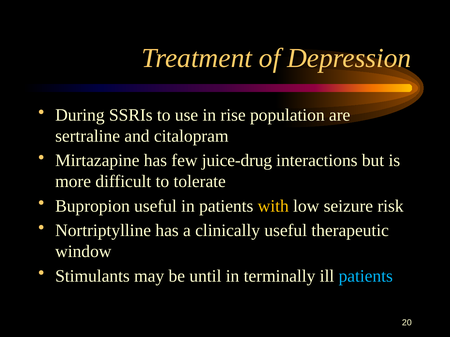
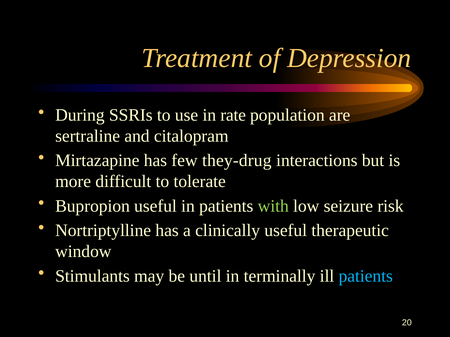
rise: rise -> rate
juice-drug: juice-drug -> they-drug
with colour: yellow -> light green
